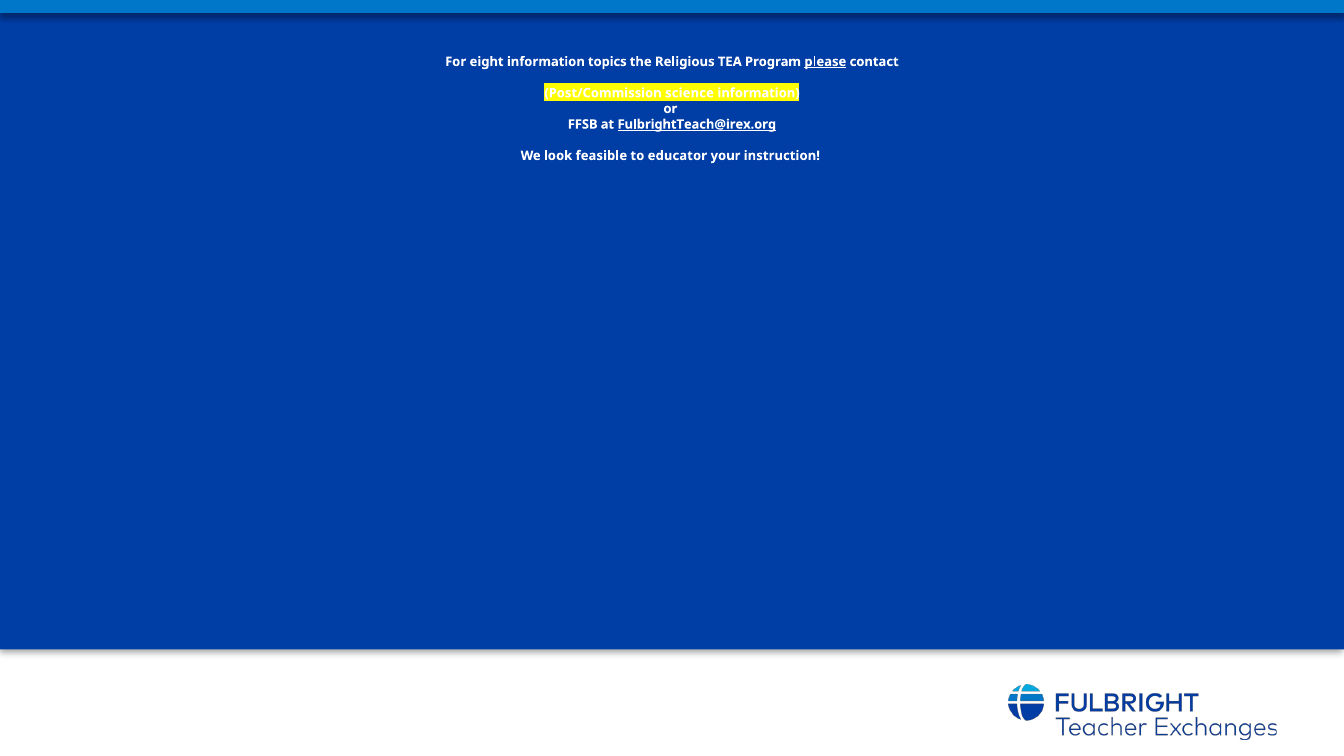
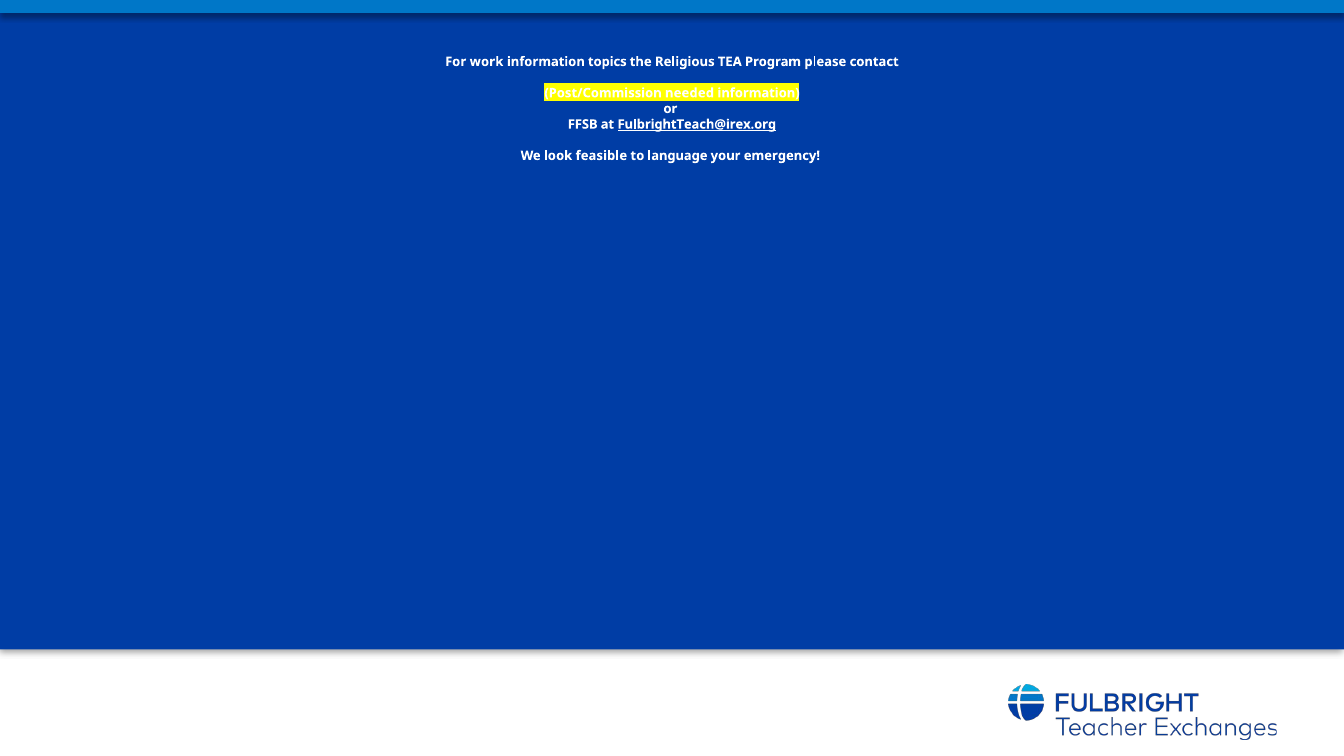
eight: eight -> work
please underline: present -> none
science: science -> needed
educator: educator -> language
instruction: instruction -> emergency
